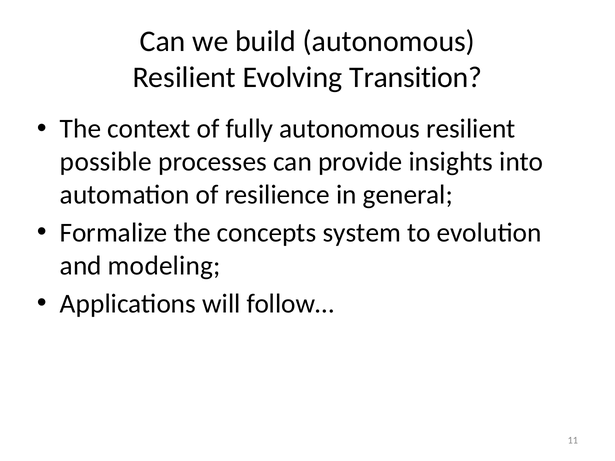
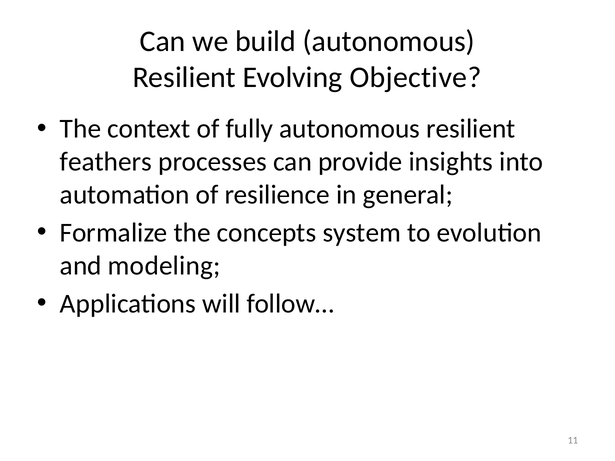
Transition: Transition -> Objective
possible: possible -> feathers
